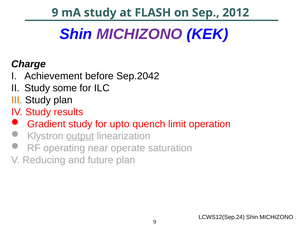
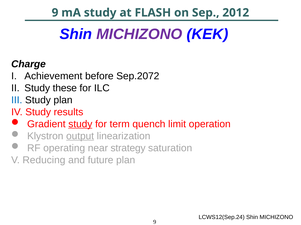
Sep.2042: Sep.2042 -> Sep.2072
some: some -> these
III colour: orange -> blue
study at (80, 124) underline: none -> present
upto: upto -> term
operate: operate -> strategy
